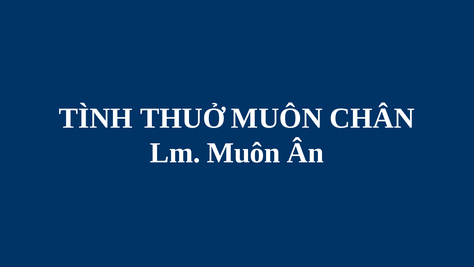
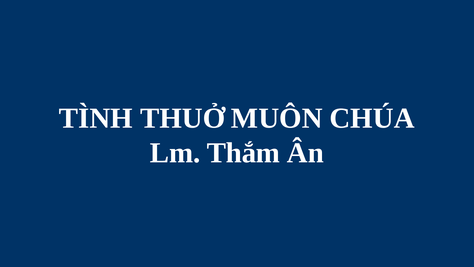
CHÂN: CHÂN -> CHÚA
Lm Muôn: Muôn -> Thắm
